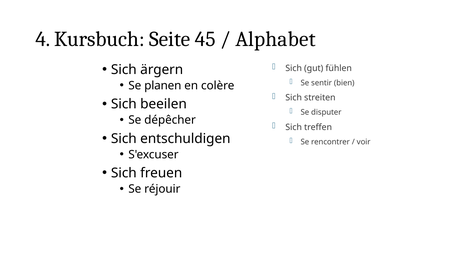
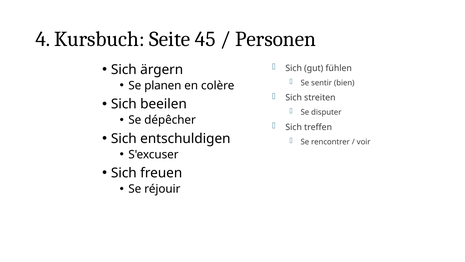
Alphabet: Alphabet -> Personen
